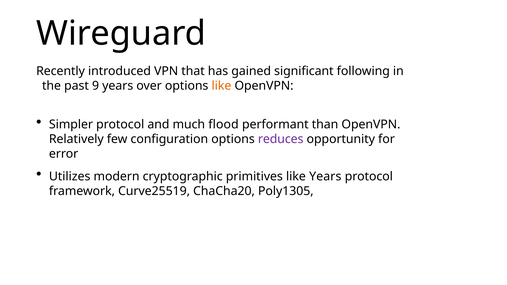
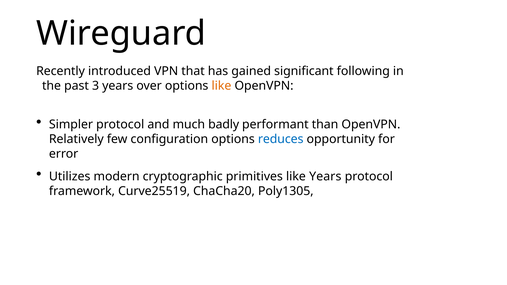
9: 9 -> 3
flood: flood -> badly
reduces colour: purple -> blue
